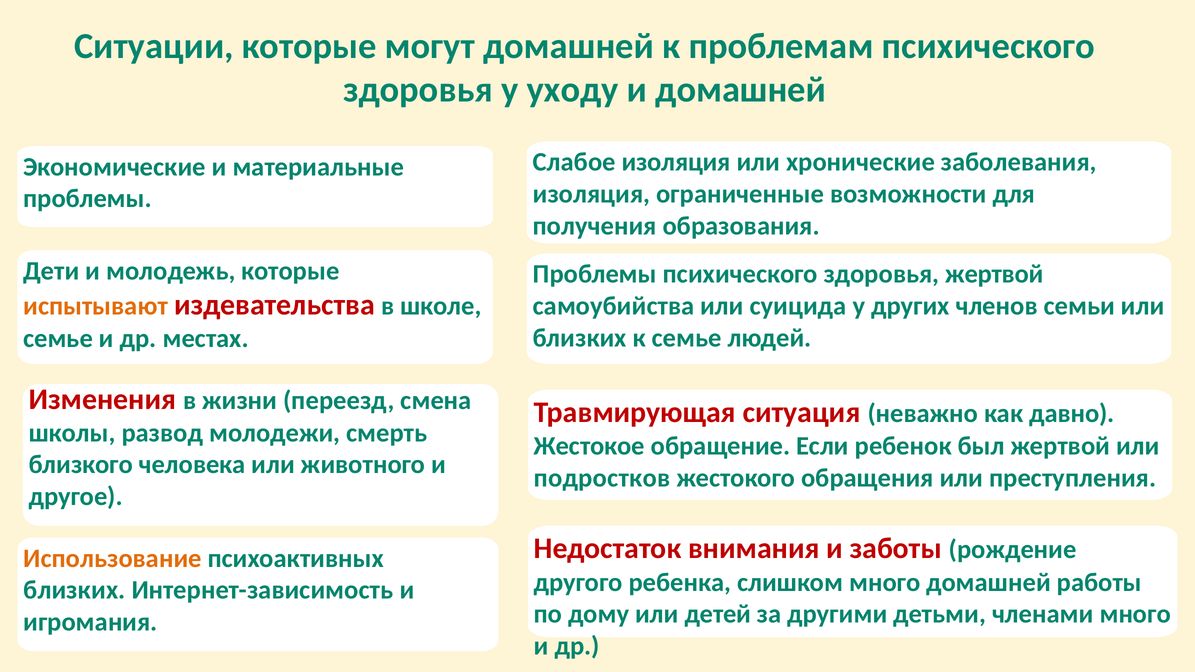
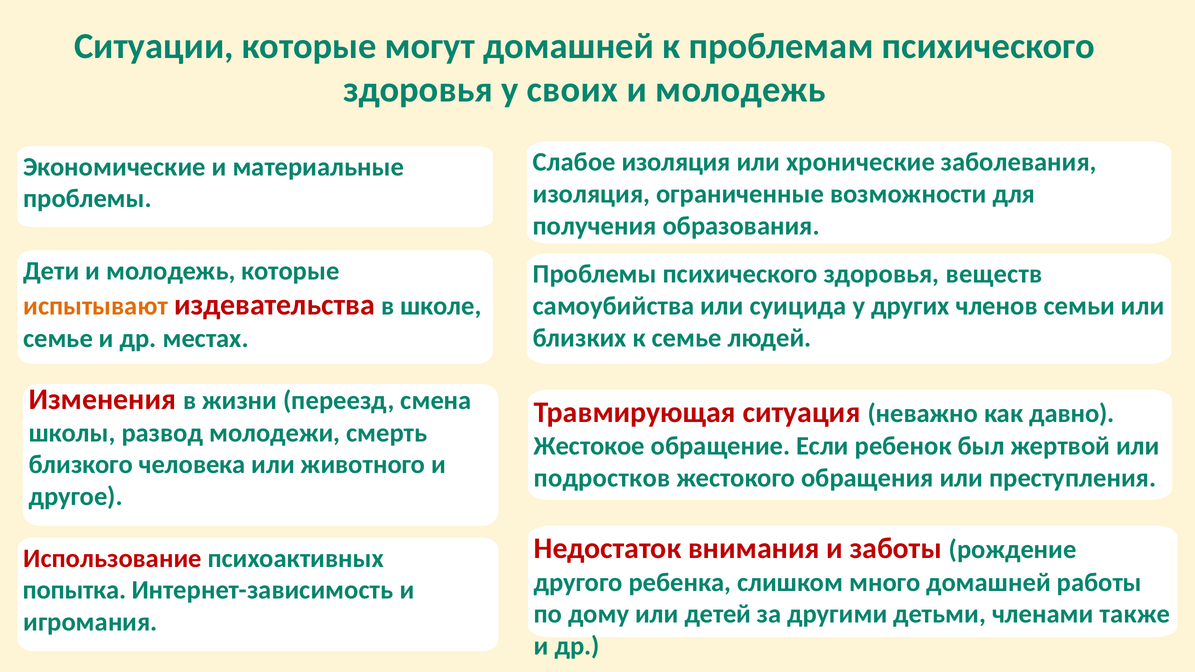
уходу: уходу -> своих
домашней at (741, 90): домашней -> молодежь
здоровья жертвой: жертвой -> веществ
Использование colour: orange -> red
близких at (74, 590): близких -> попытка
членами много: много -> также
